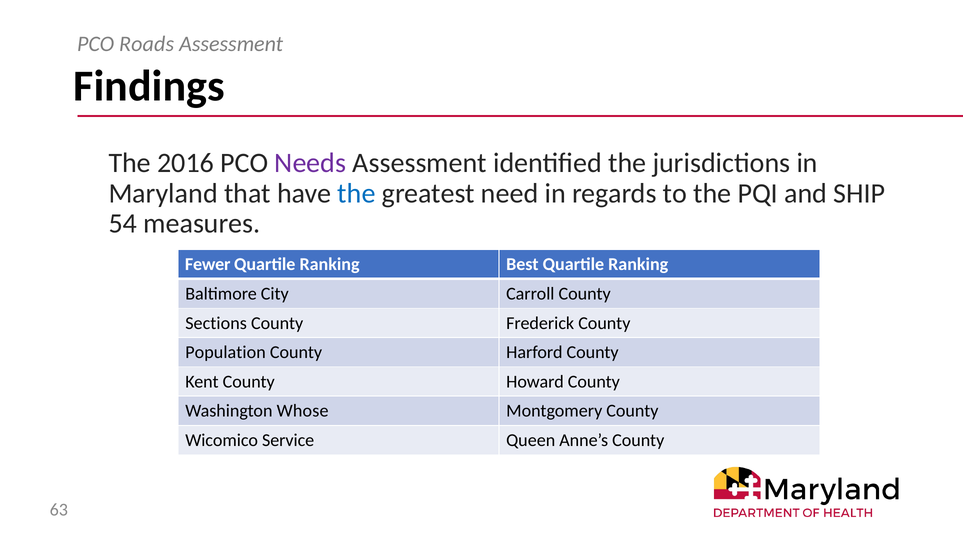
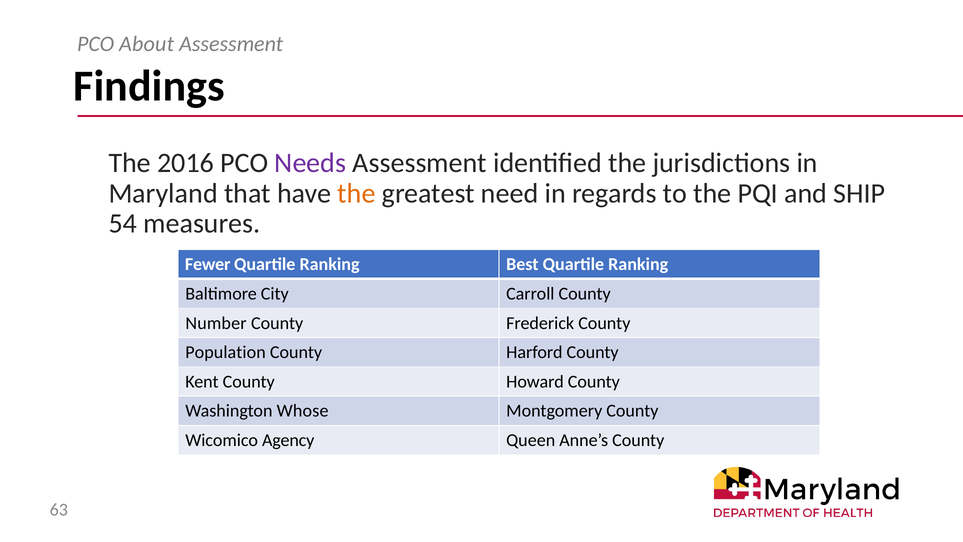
Roads: Roads -> About
the at (356, 193) colour: blue -> orange
Sections: Sections -> Number
Service: Service -> Agency
